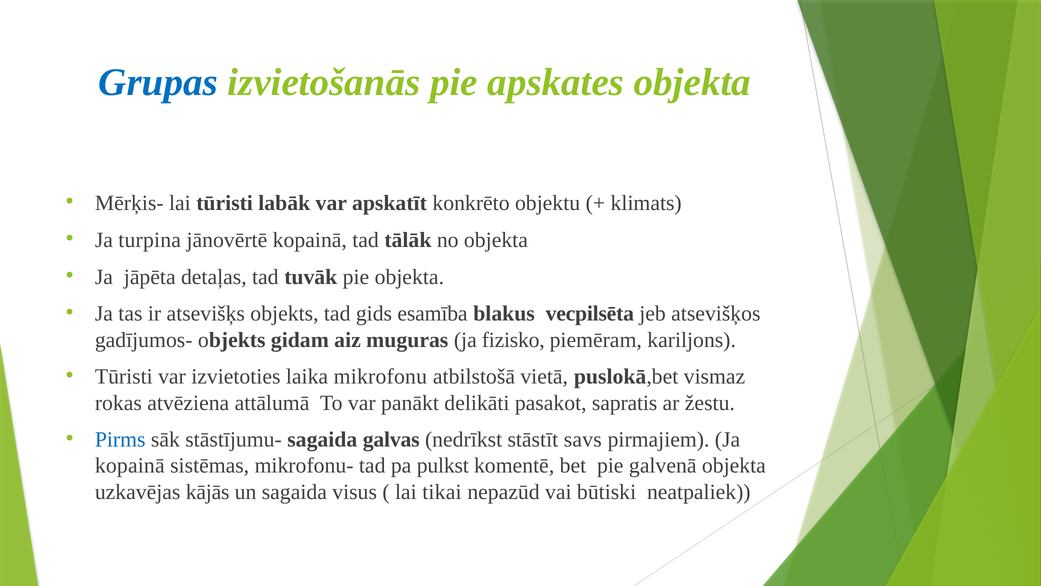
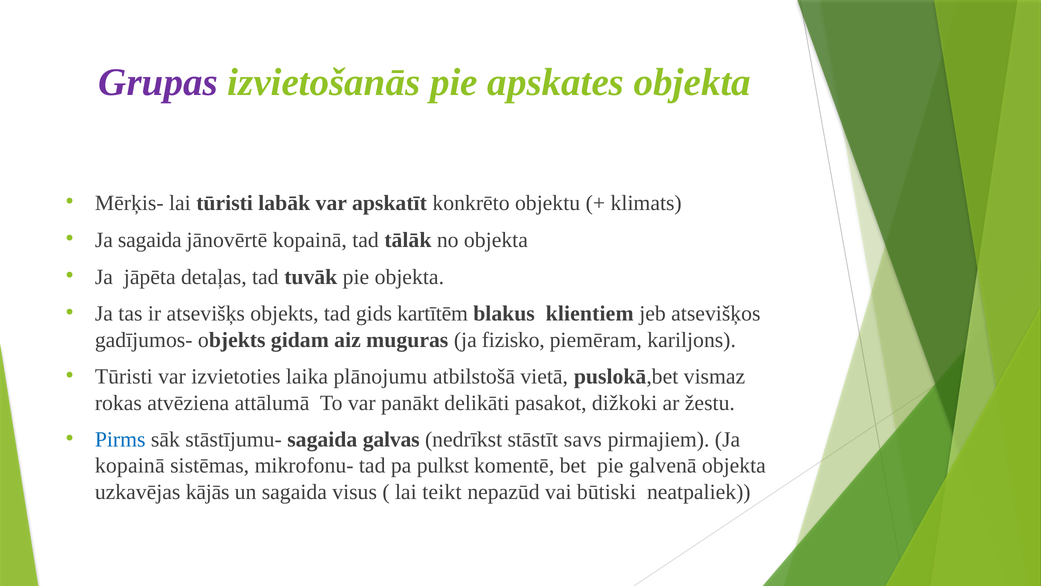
Grupas colour: blue -> purple
Ja turpina: turpina -> sagaida
esamība: esamība -> kartītēm
vecpilsēta: vecpilsēta -> klientiem
mikrofonu: mikrofonu -> plānojumu
sapratis: sapratis -> dižkoki
tikai: tikai -> teikt
